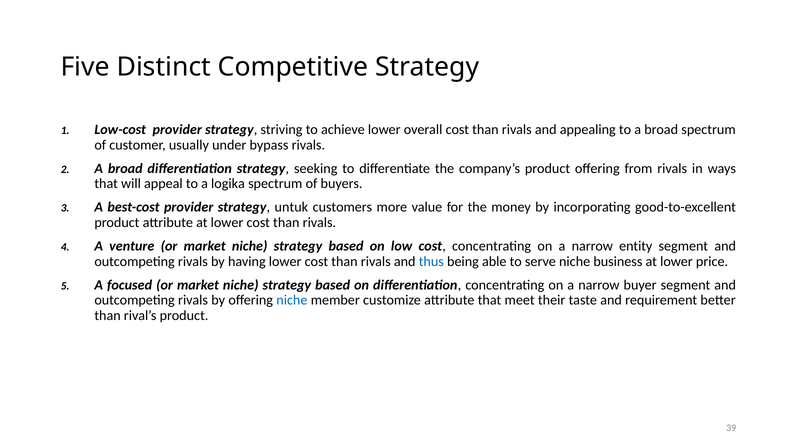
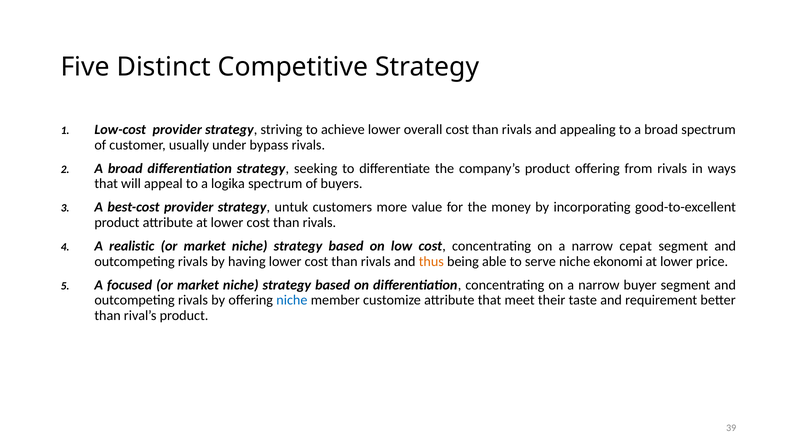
venture: venture -> realistic
entity: entity -> cepat
thus colour: blue -> orange
business: business -> ekonomi
